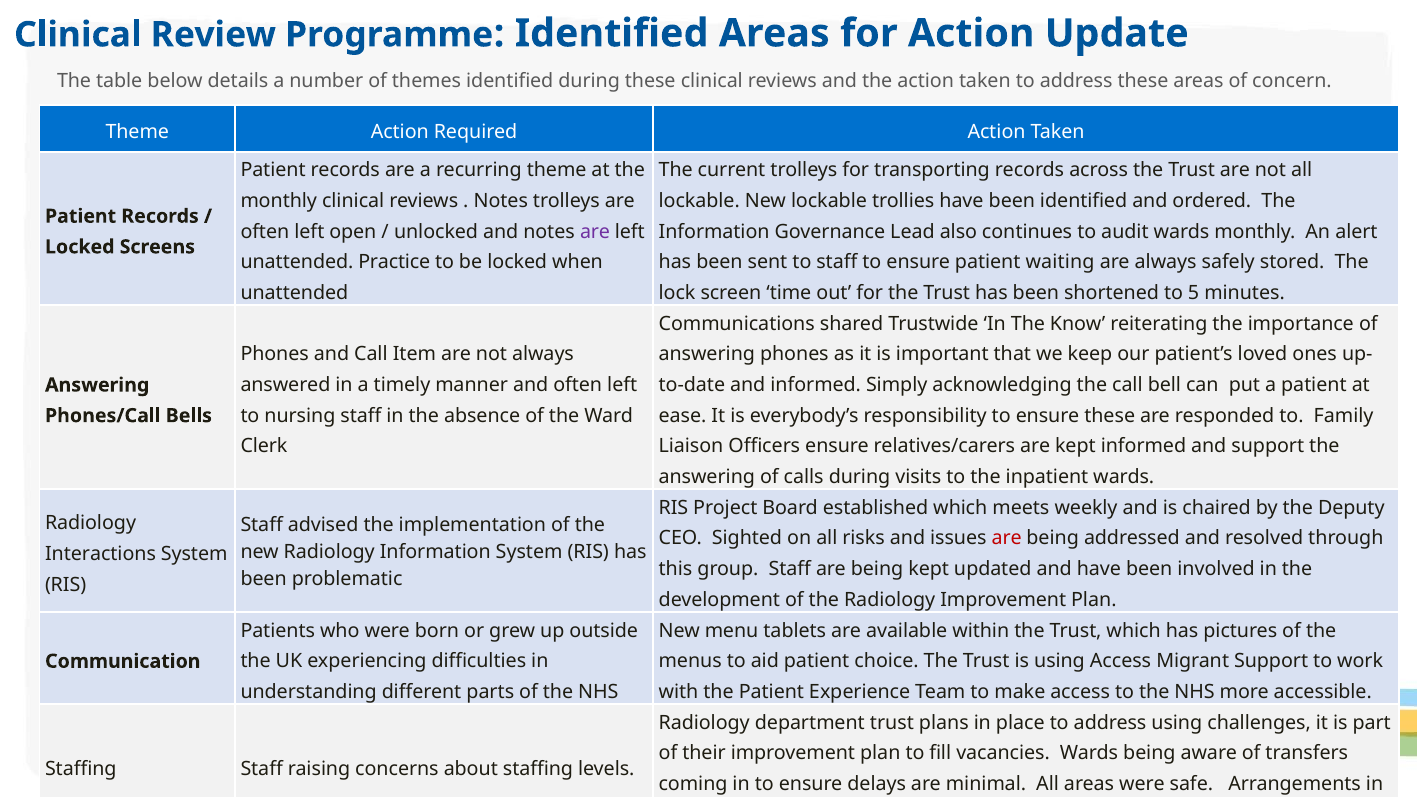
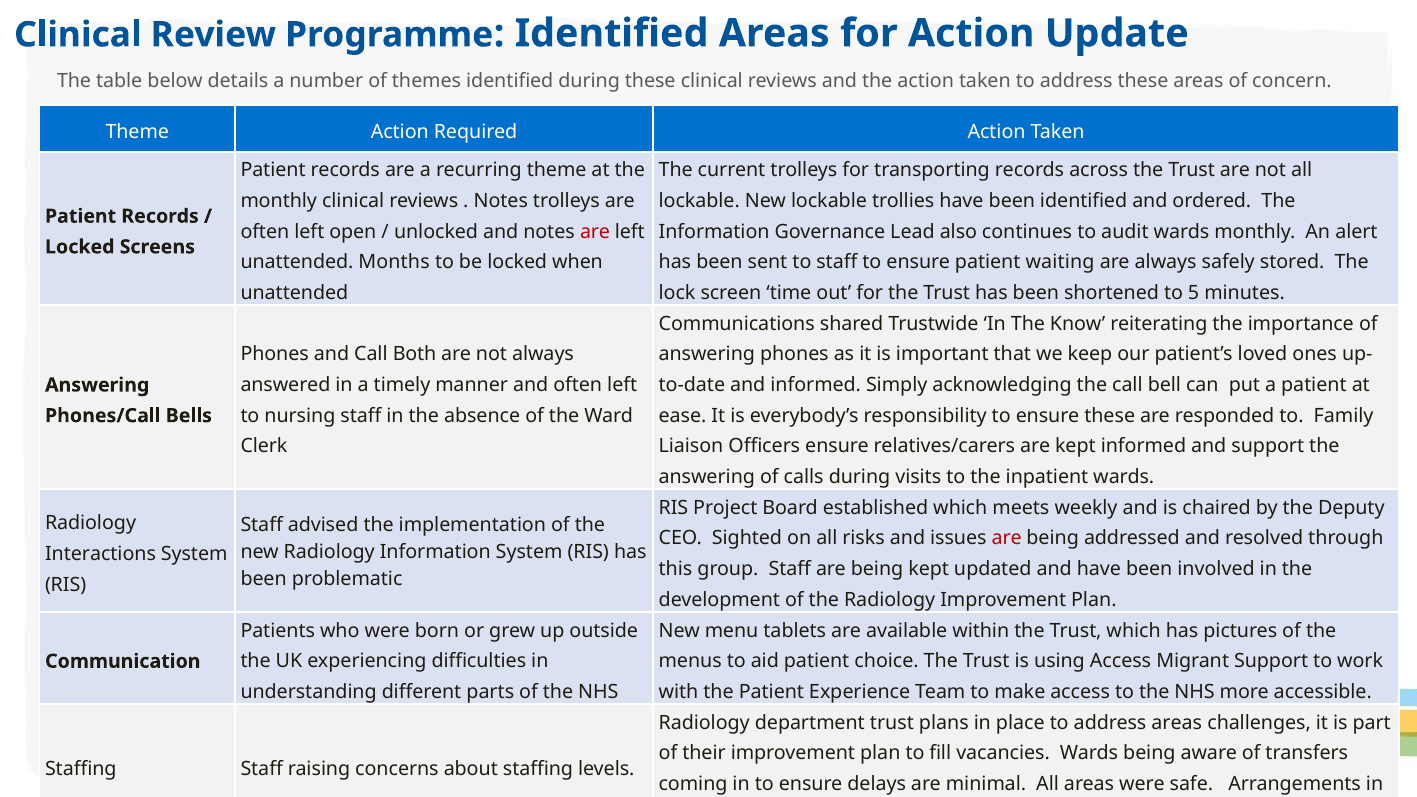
are at (595, 232) colour: purple -> red
Practice: Practice -> Months
Item: Item -> Both
address using: using -> areas
